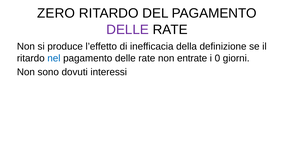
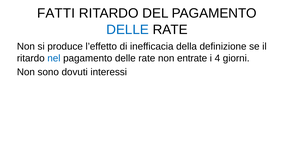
ZERO: ZERO -> FATTI
DELLE at (128, 29) colour: purple -> blue
0: 0 -> 4
